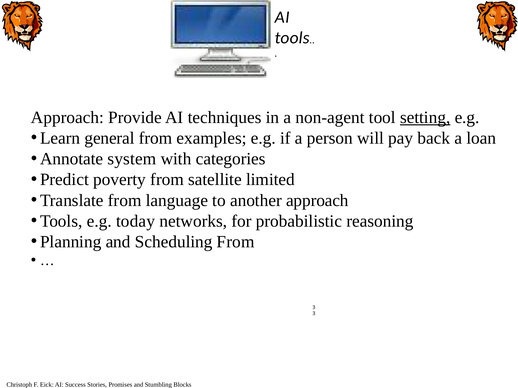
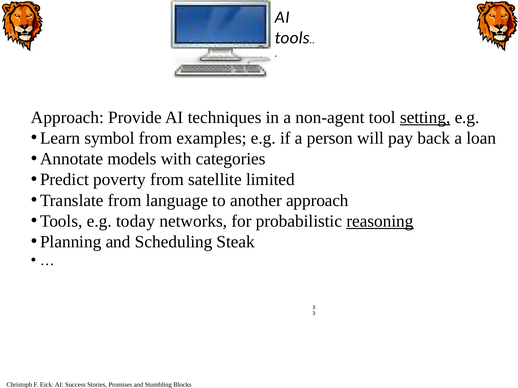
general: general -> symbol
system: system -> models
reasoning underline: none -> present
Scheduling From: From -> Steak
